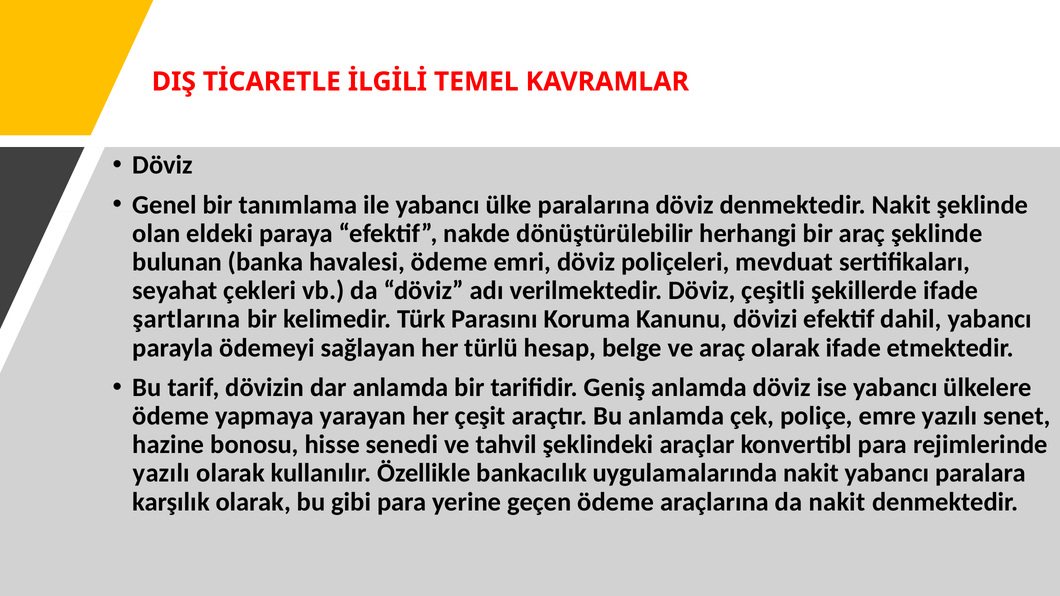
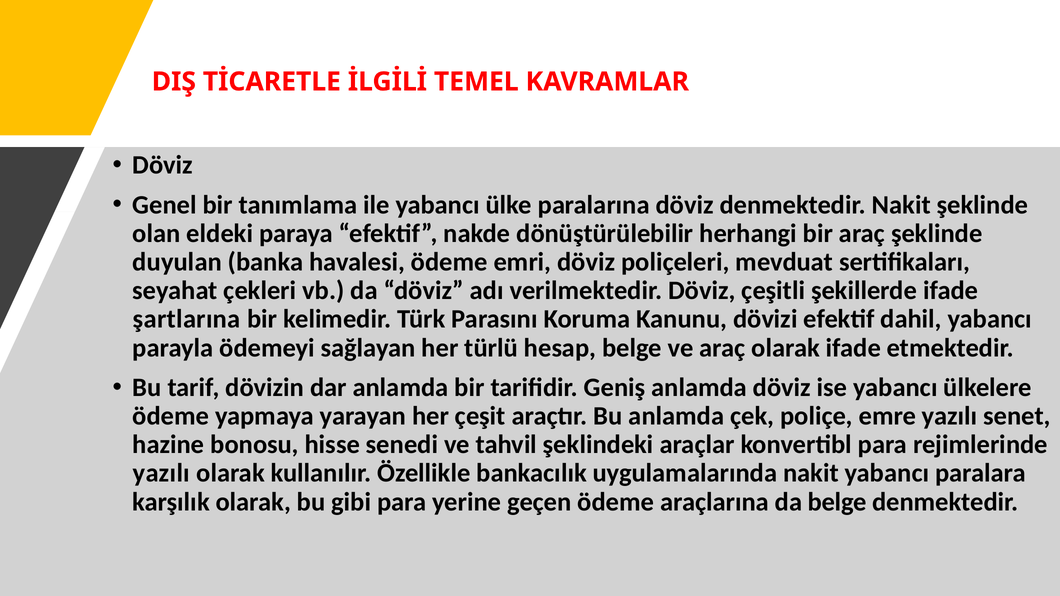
bulunan: bulunan -> duyulan
da nakit: nakit -> belge
